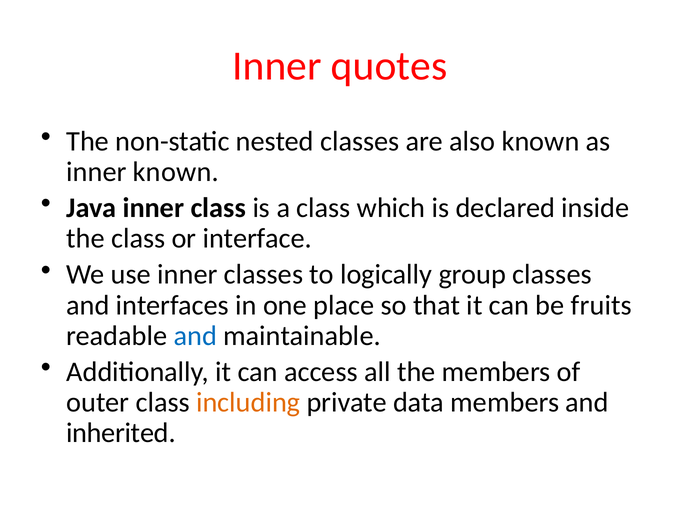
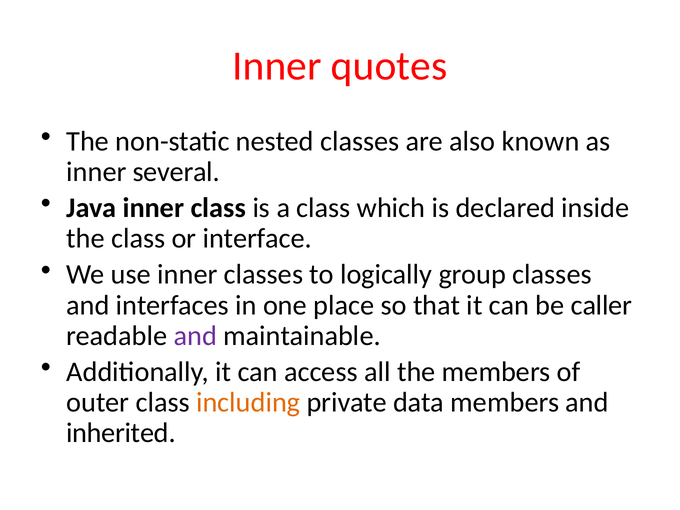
inner known: known -> several
fruits: fruits -> caller
and at (195, 336) colour: blue -> purple
